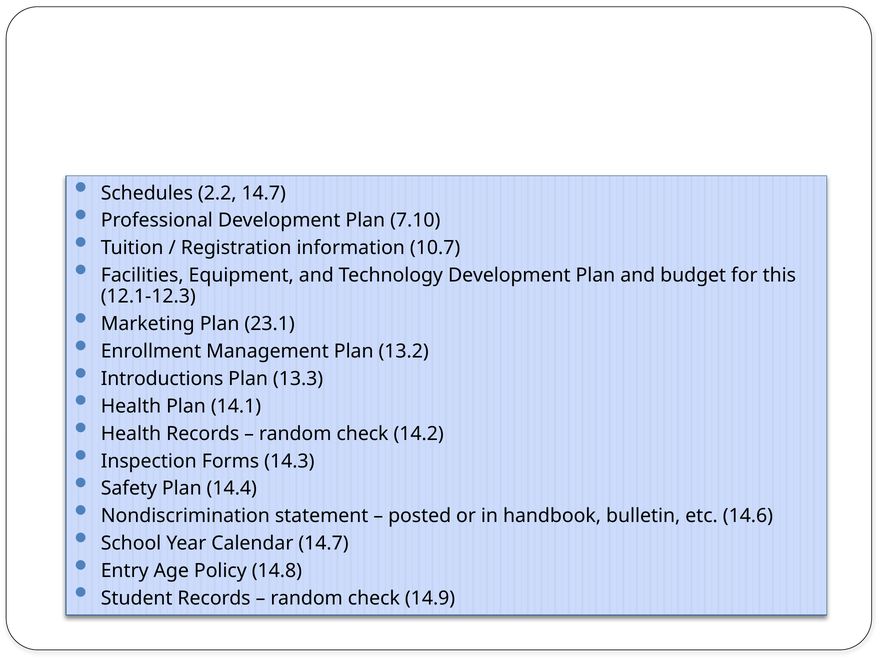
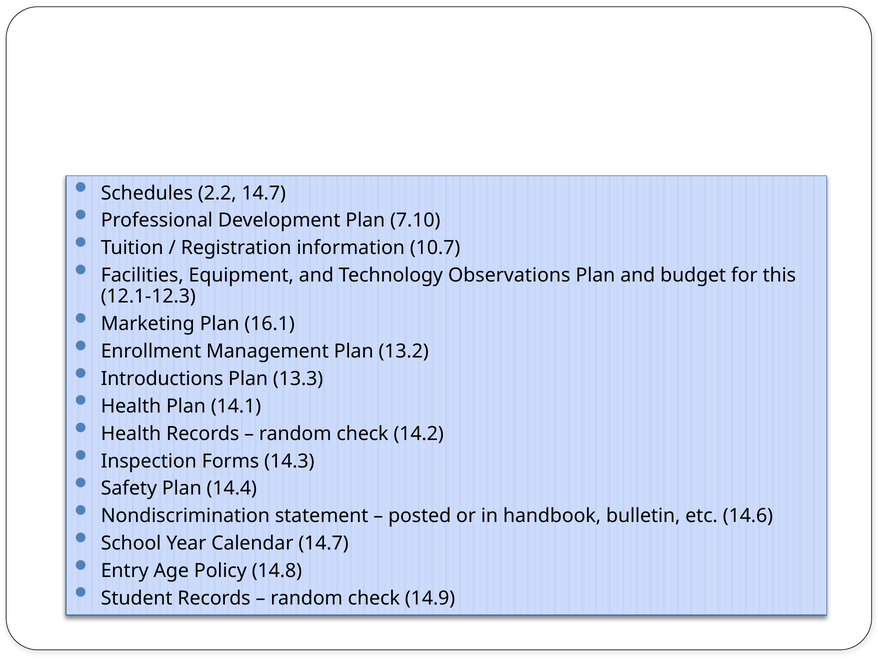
Technology Development: Development -> Observations
23.1: 23.1 -> 16.1
